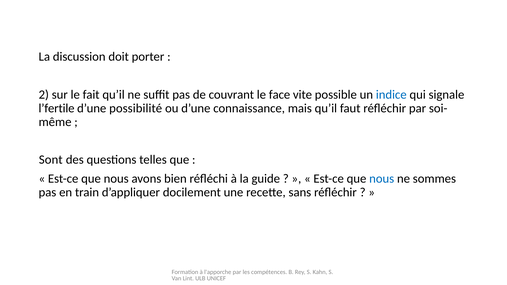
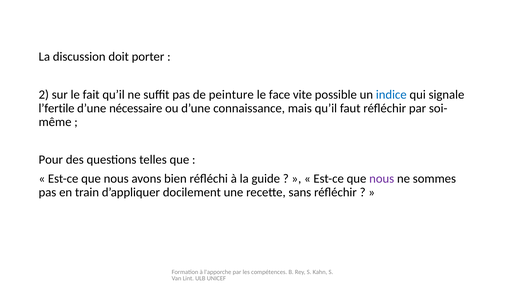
couvrant: couvrant -> peinture
possibilité: possibilité -> nécessaire
Sont: Sont -> Pour
nous at (382, 179) colour: blue -> purple
